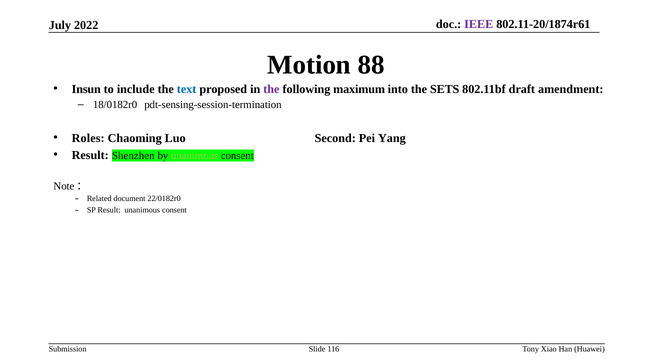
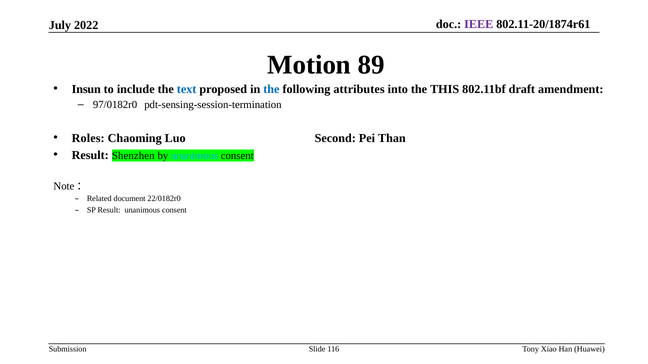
88: 88 -> 89
the at (271, 89) colour: purple -> blue
maximum: maximum -> attributes
SETS: SETS -> THIS
18/0182r0: 18/0182r0 -> 97/0182r0
Yang: Yang -> Than
unanimous at (195, 156) colour: light green -> light blue
